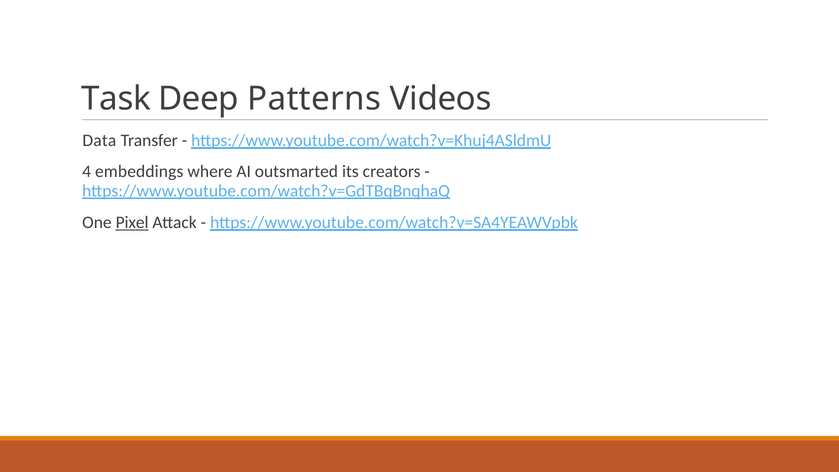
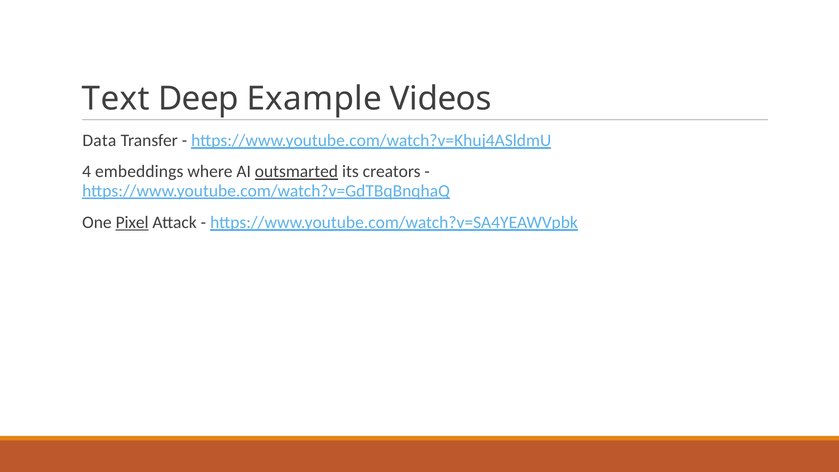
Task: Task -> Text
Patterns: Patterns -> Example
outsmarted underline: none -> present
